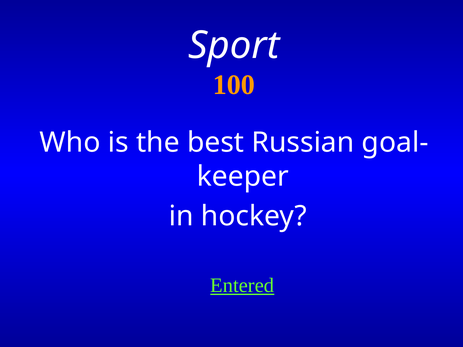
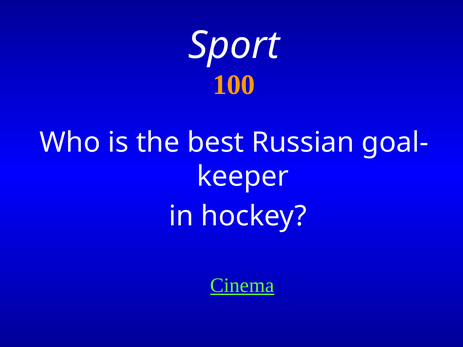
Entered: Entered -> Cinema
